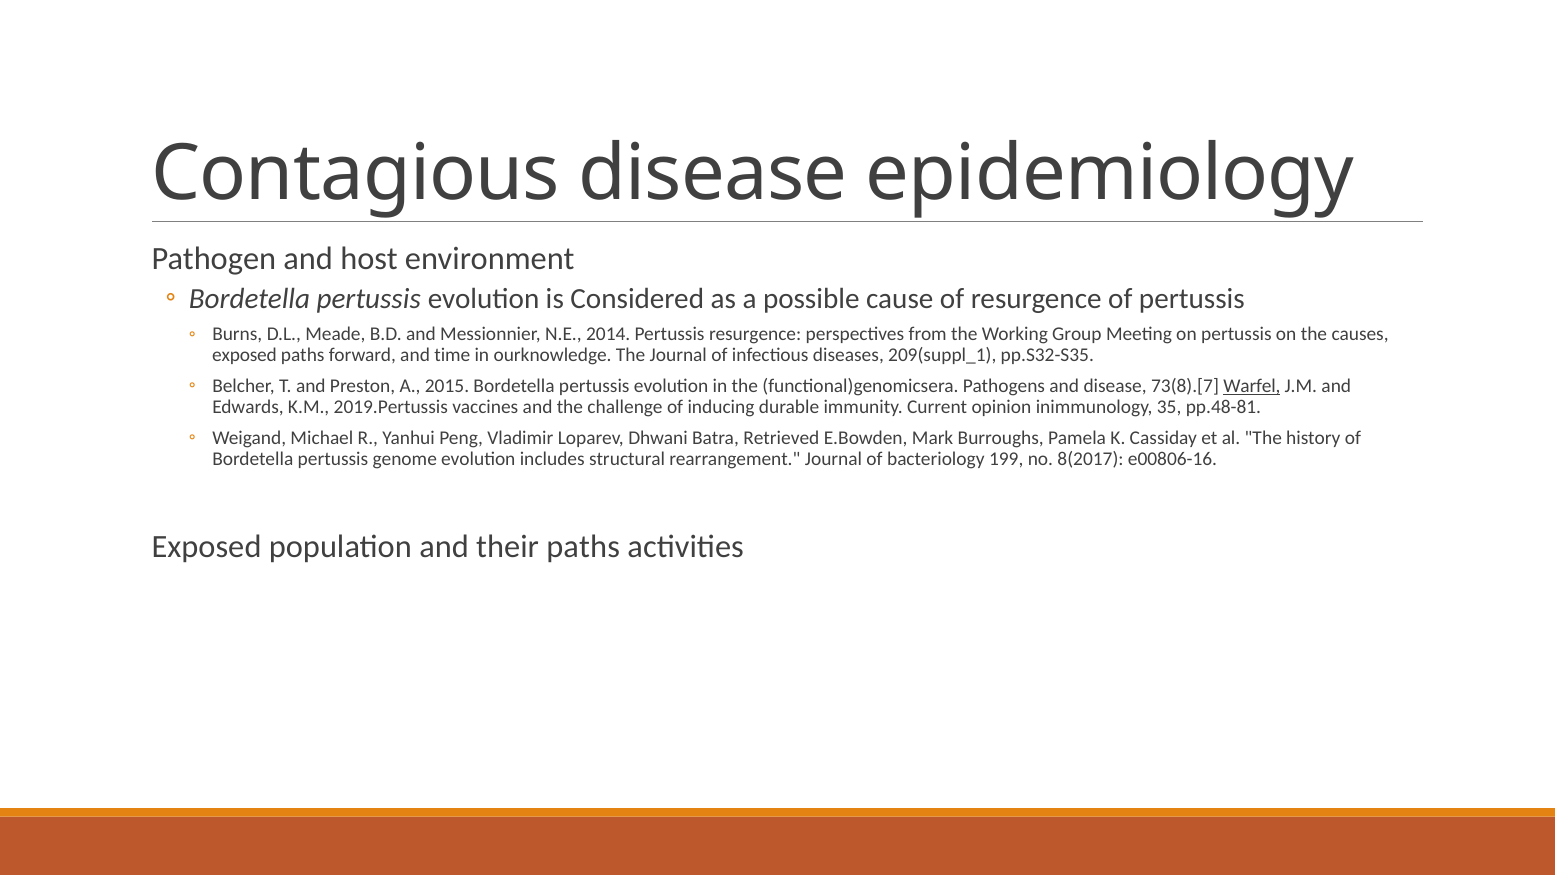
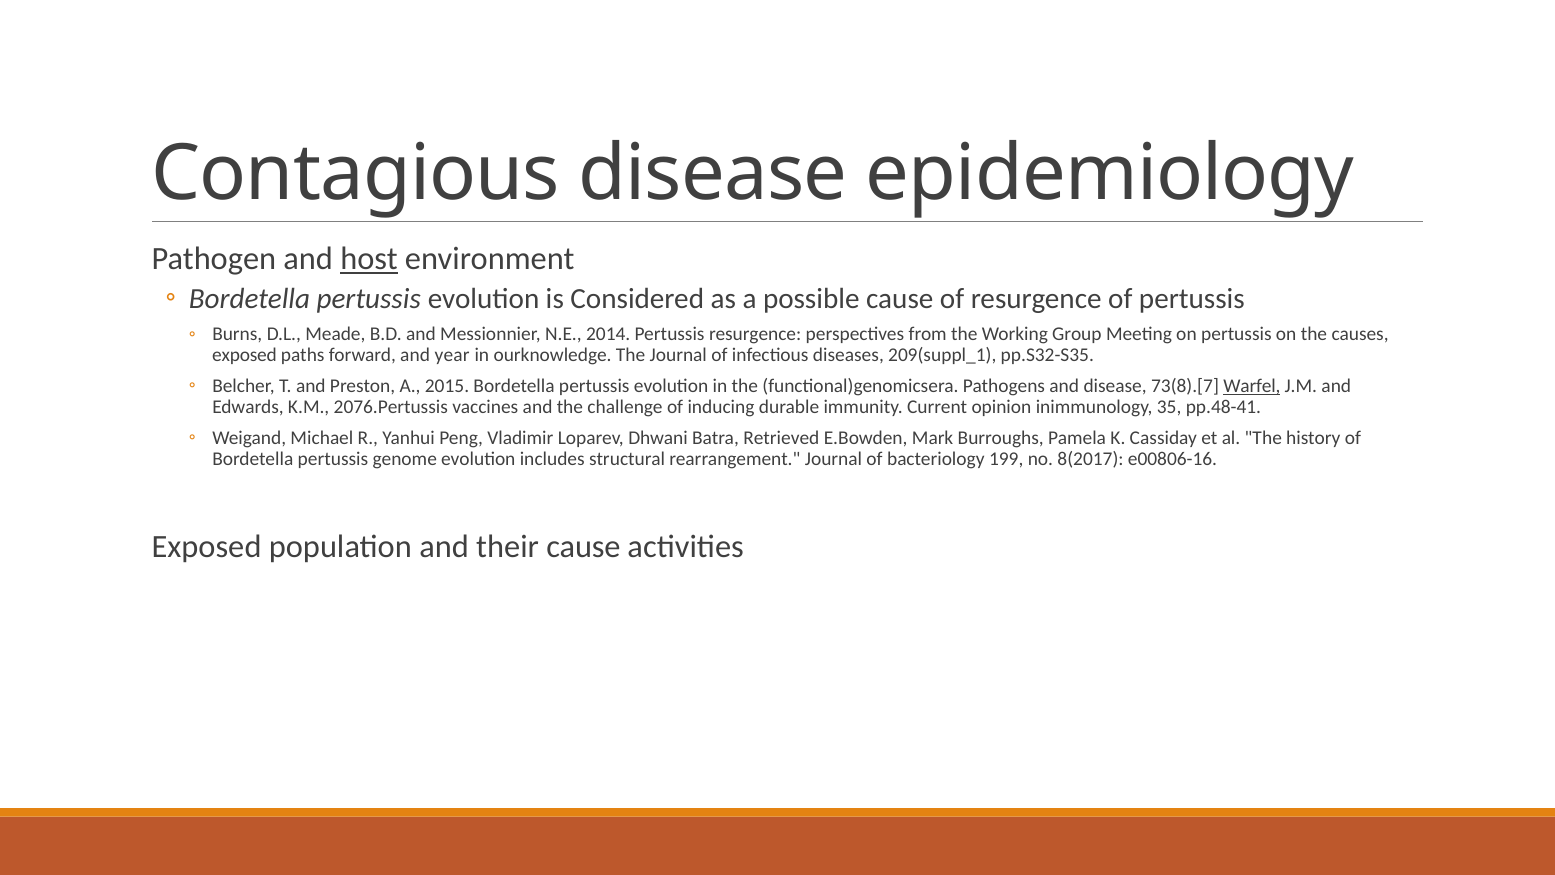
host underline: none -> present
time: time -> year
2019.Pertussis: 2019.Pertussis -> 2076.Pertussis
pp.48-81: pp.48-81 -> pp.48-41
their paths: paths -> cause
